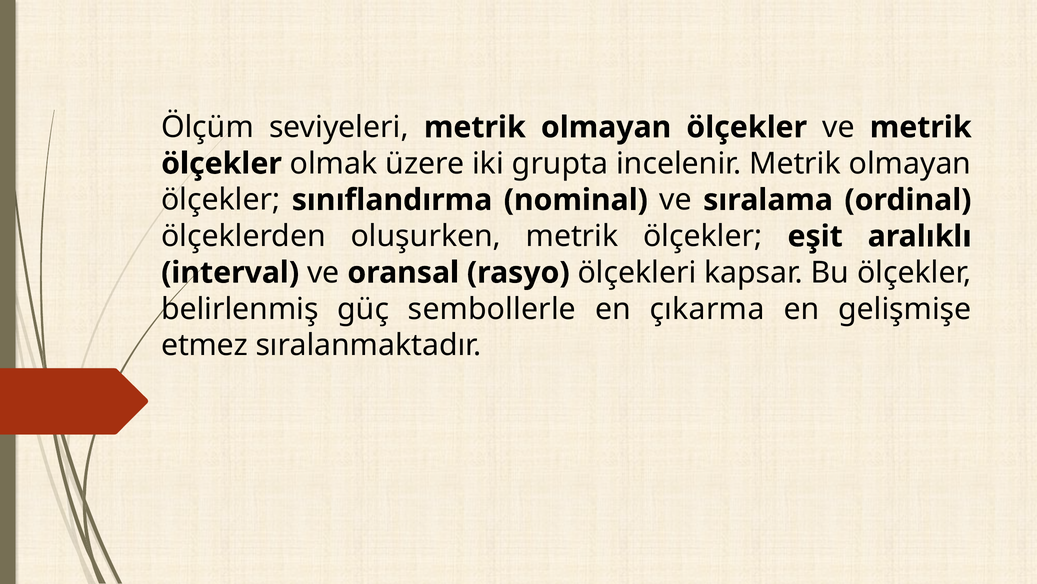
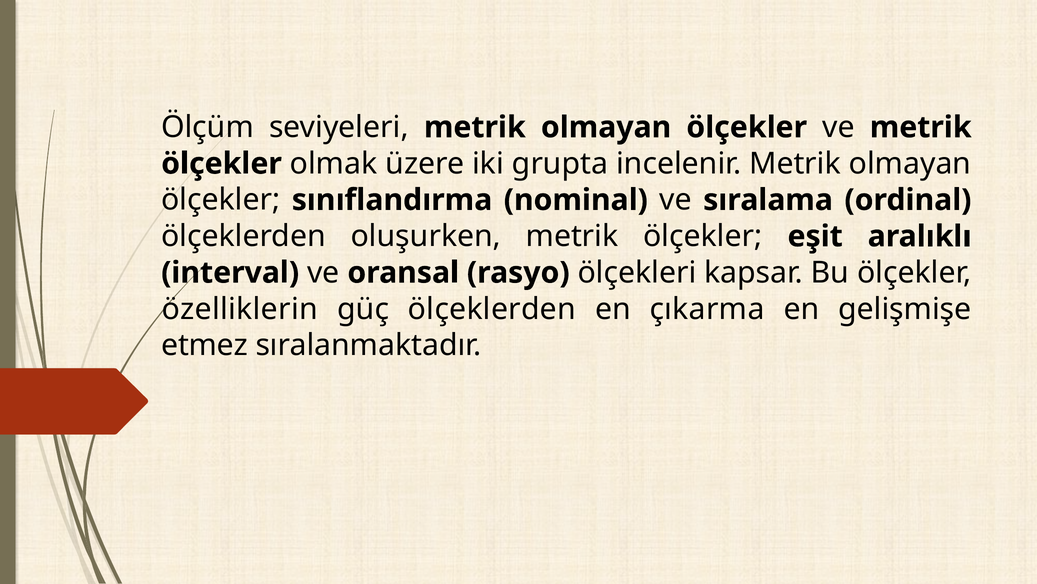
belirlenmiş: belirlenmiş -> özelliklerin
güç sembollerle: sembollerle -> ölçeklerden
